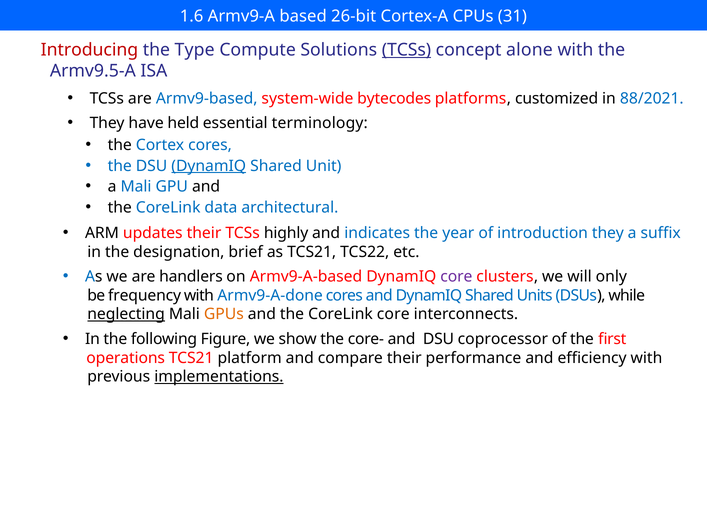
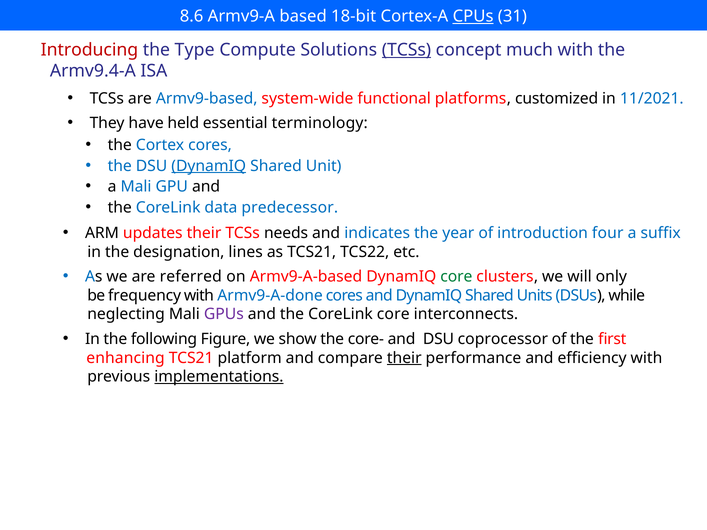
1.6: 1.6 -> 8.6
26-bit: 26-bit -> 18-bit
CPUs underline: none -> present
alone: alone -> much
Armv9.5-A: Armv9.5-A -> Armv9.4-A
bytecodes: bytecodes -> functional
88/2021: 88/2021 -> 11/2021
architectural: architectural -> predecessor
highly: highly -> needs
introduction they: they -> four
brief: brief -> lines
handlers: handlers -> referred
core at (456, 277) colour: purple -> green
neglecting underline: present -> none
GPUs colour: orange -> purple
operations: operations -> enhancing
their at (404, 358) underline: none -> present
